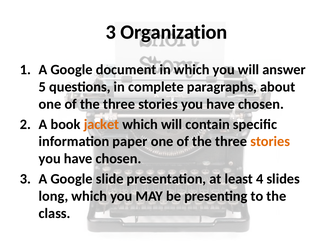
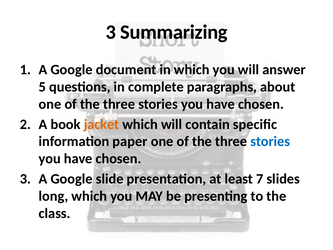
Organization: Organization -> Summarizing
stories at (270, 141) colour: orange -> blue
4: 4 -> 7
